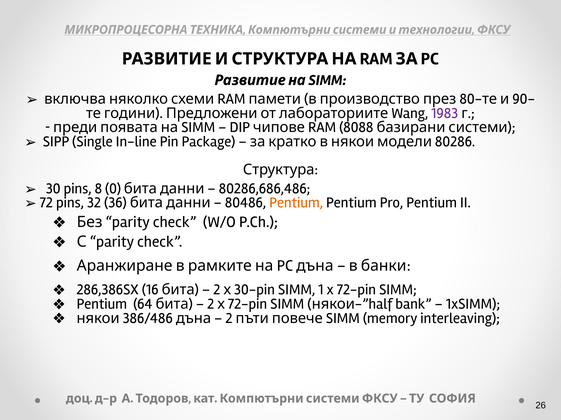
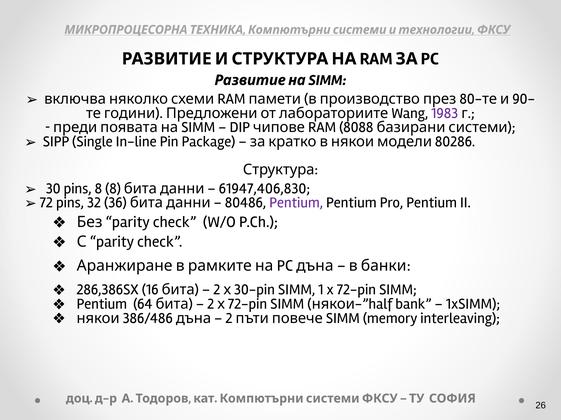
8 0: 0 -> 8
80286,686,486: 80286,686,486 -> 61947,406,830
Pentium at (296, 203) colour: orange -> purple
